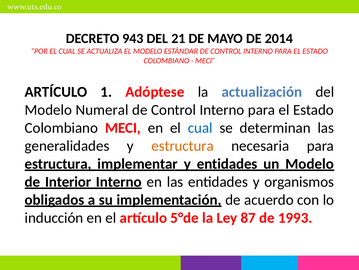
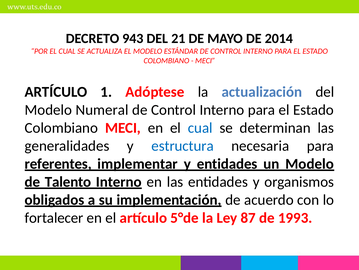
estructura at (183, 145) colour: orange -> blue
estructura at (58, 163): estructura -> referentes
Interior: Interior -> Talento
inducción: inducción -> fortalecer
